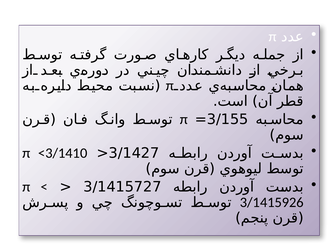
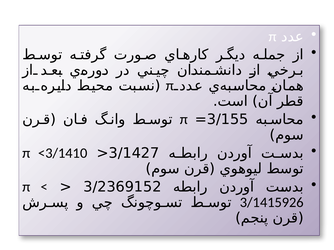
3/1415727: 3/1415727 -> 3/2369152
